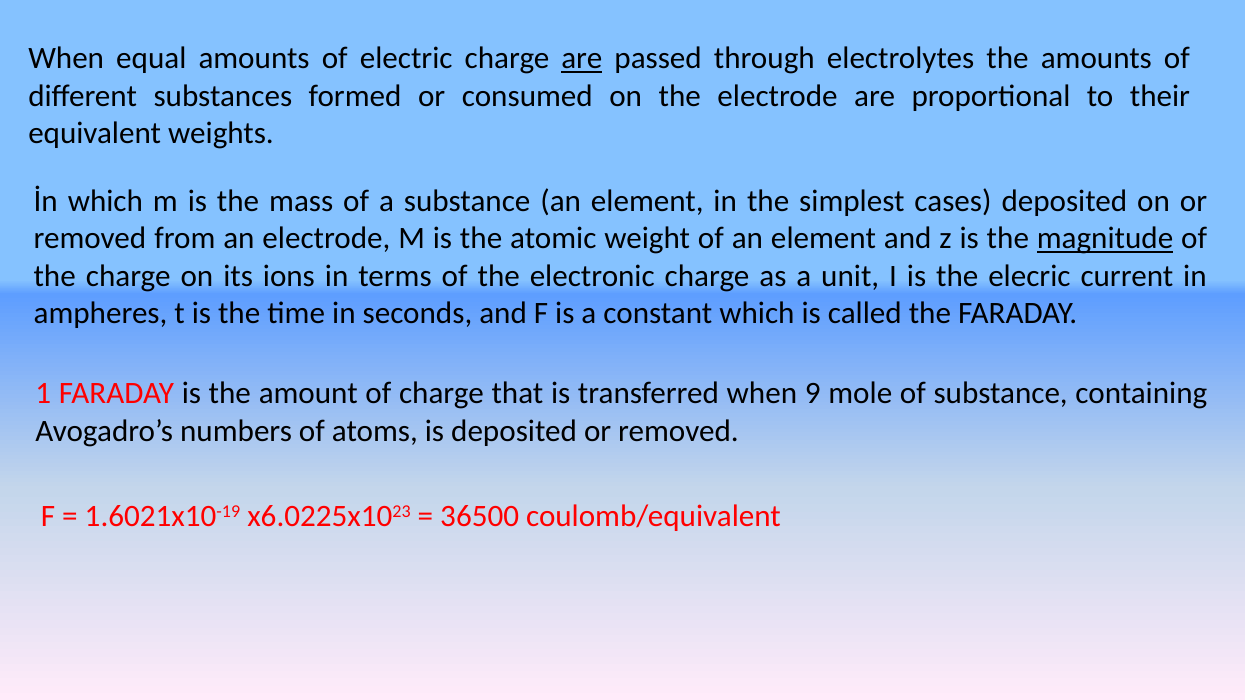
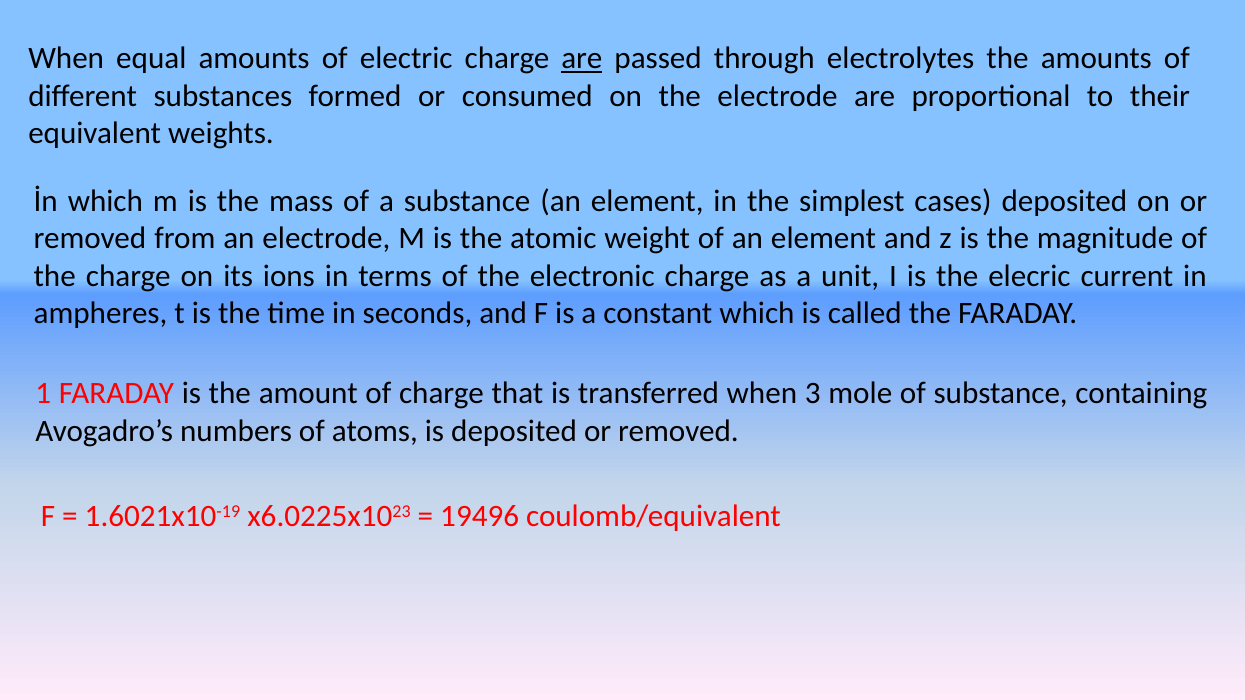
magnitude underline: present -> none
9: 9 -> 3
36500: 36500 -> 19496
